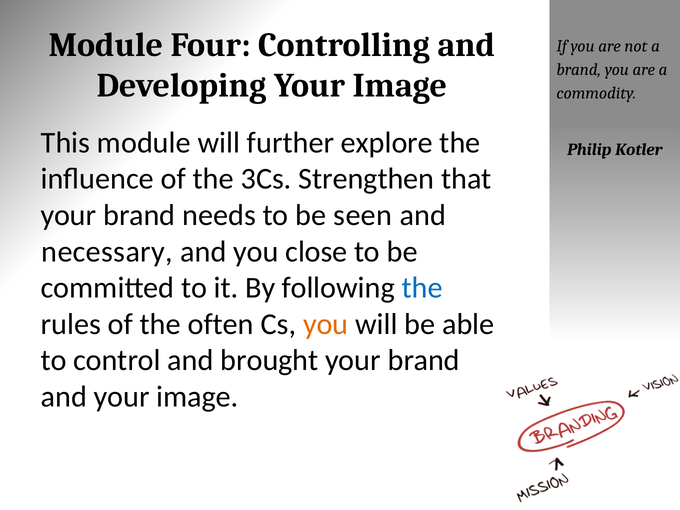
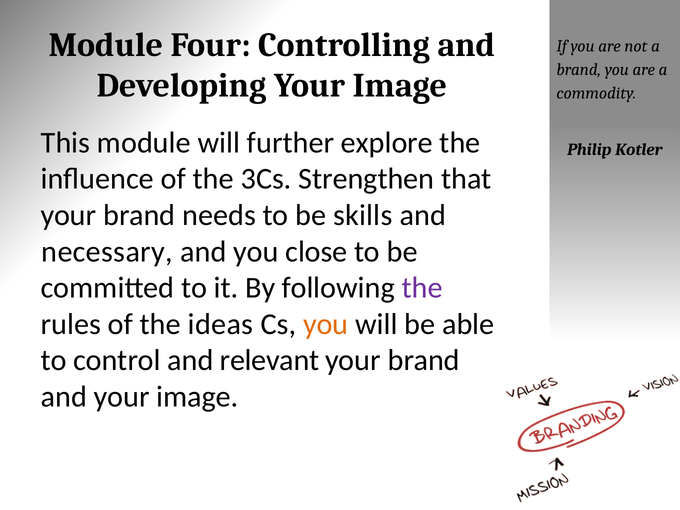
seen: seen -> skills
the at (422, 288) colour: blue -> purple
often: often -> ideas
brought: brought -> relevant
